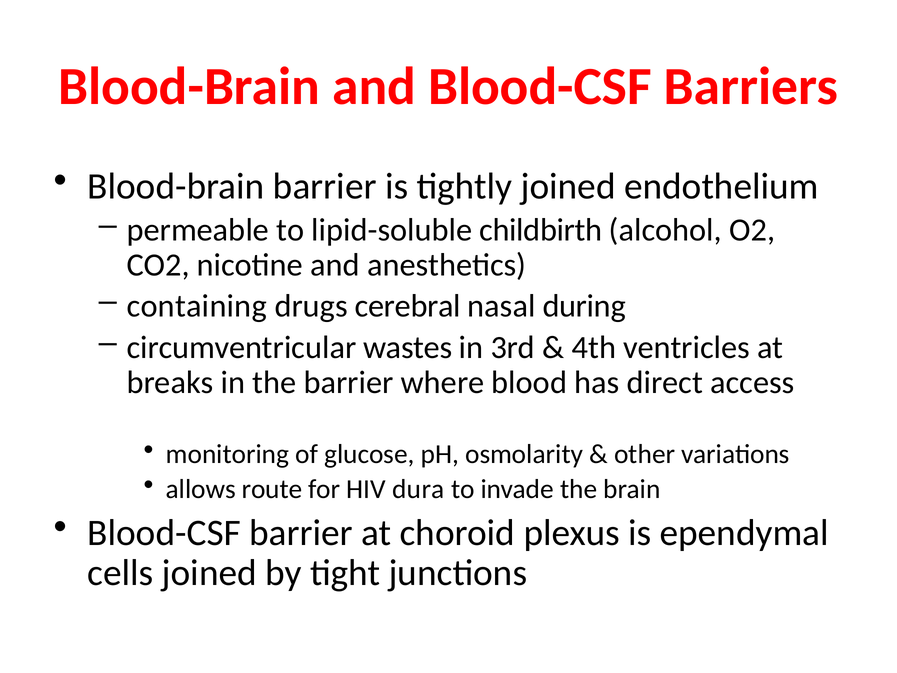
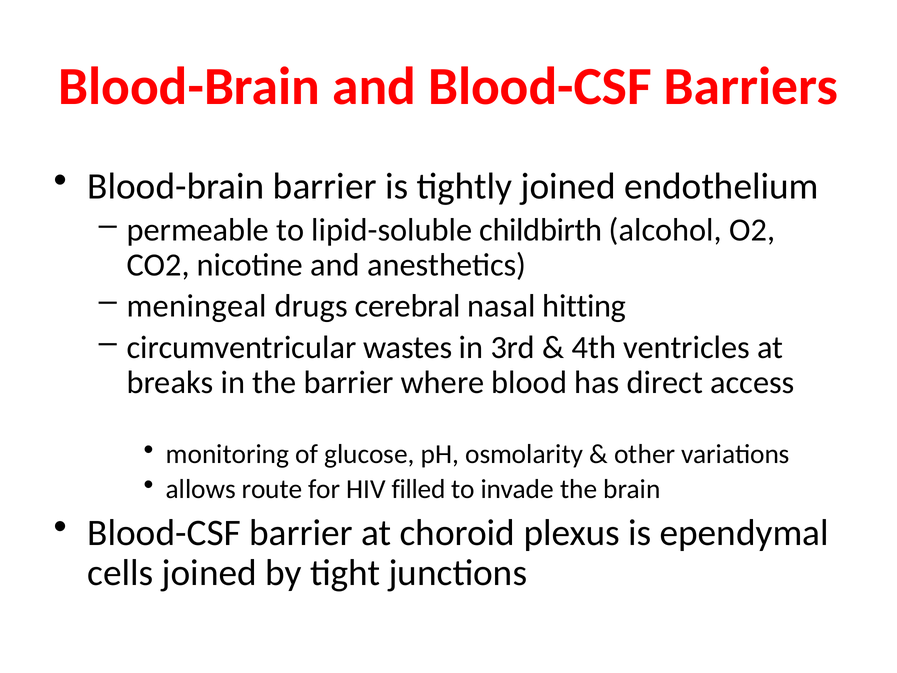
containing: containing -> meningeal
during: during -> hitting
dura: dura -> filled
